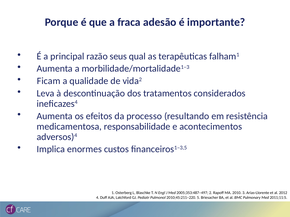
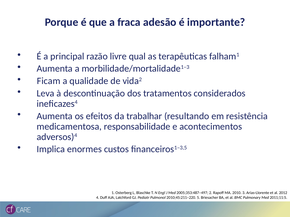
seus: seus -> livre
processo: processo -> trabalhar
